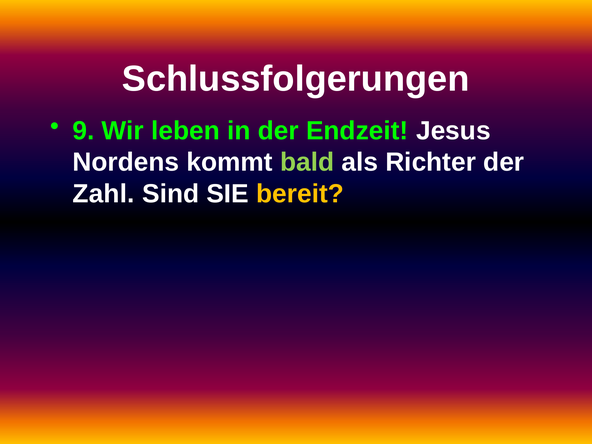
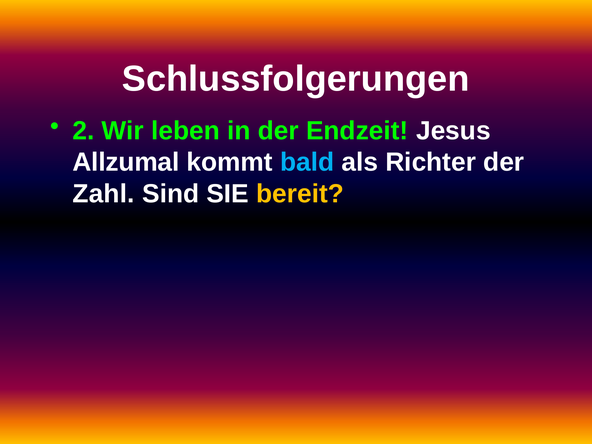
9: 9 -> 2
Nordens: Nordens -> Allzumal
bald colour: light green -> light blue
